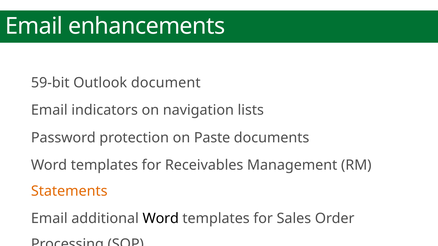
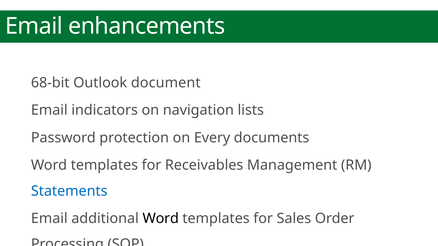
59-bit: 59-bit -> 68-bit
Paste: Paste -> Every
Statements colour: orange -> blue
